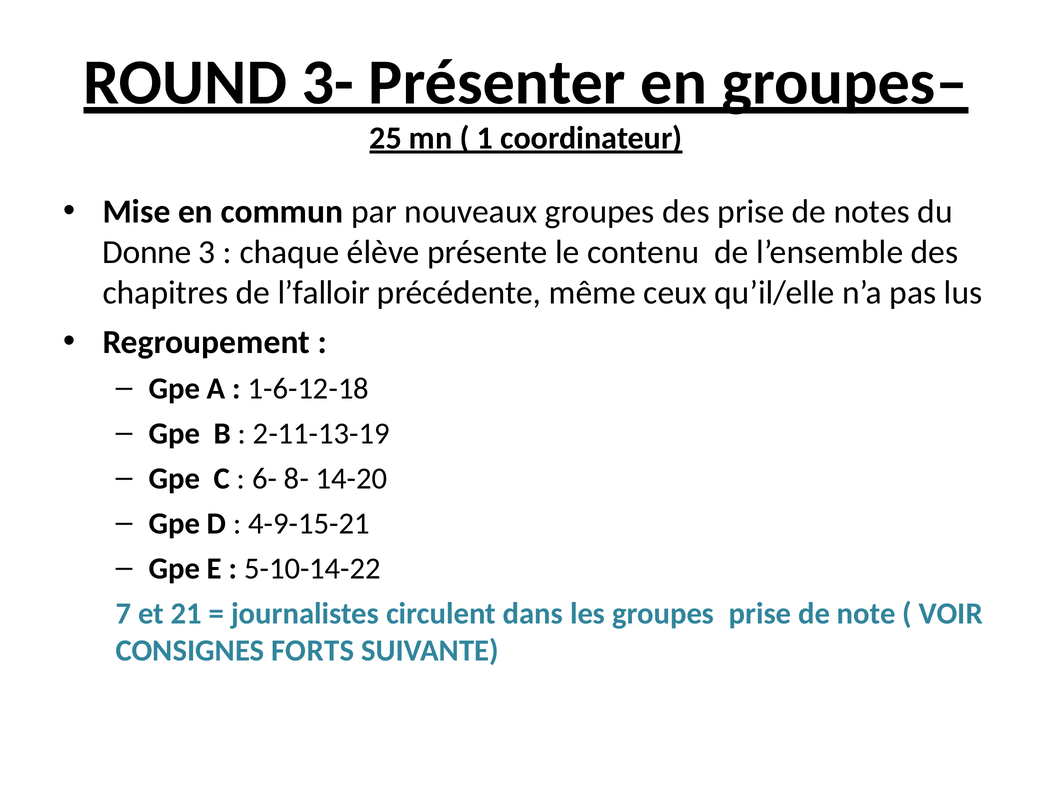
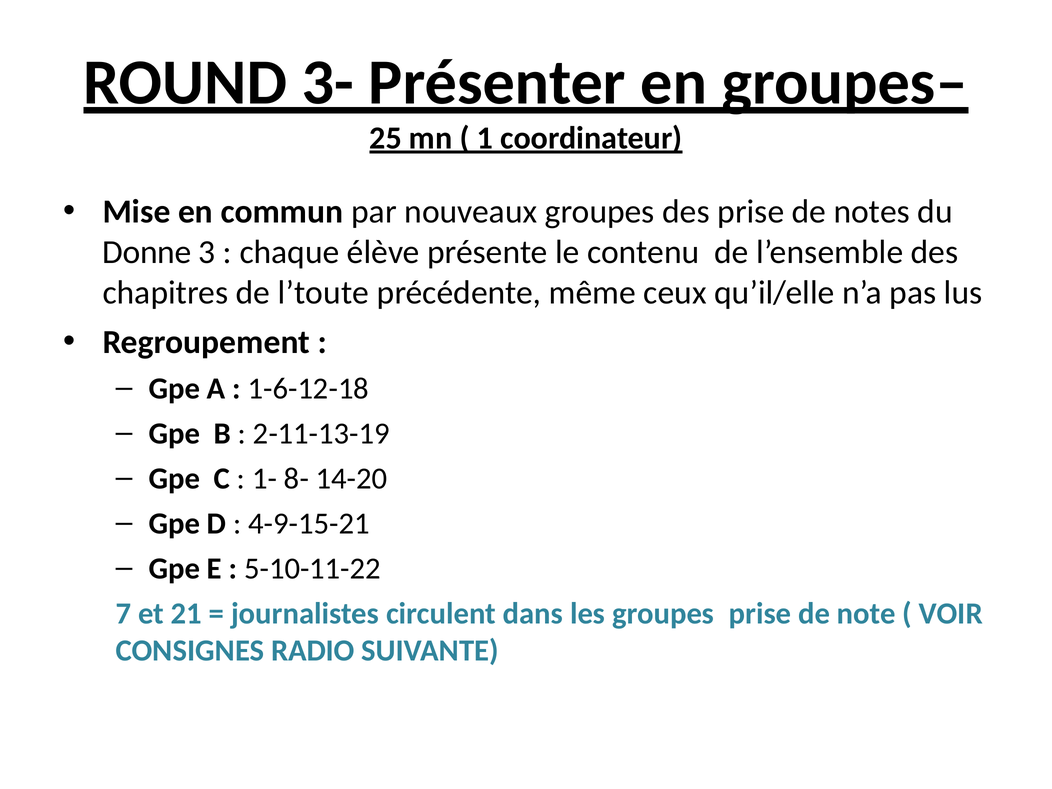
l’falloir: l’falloir -> l’toute
6-: 6- -> 1-
5-10-14-22: 5-10-14-22 -> 5-10-11-22
FORTS: FORTS -> RADIO
